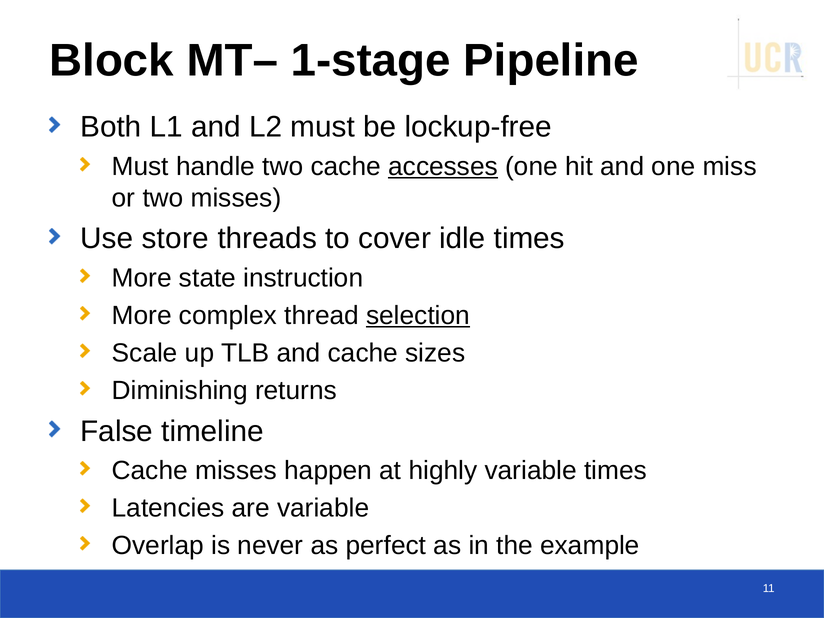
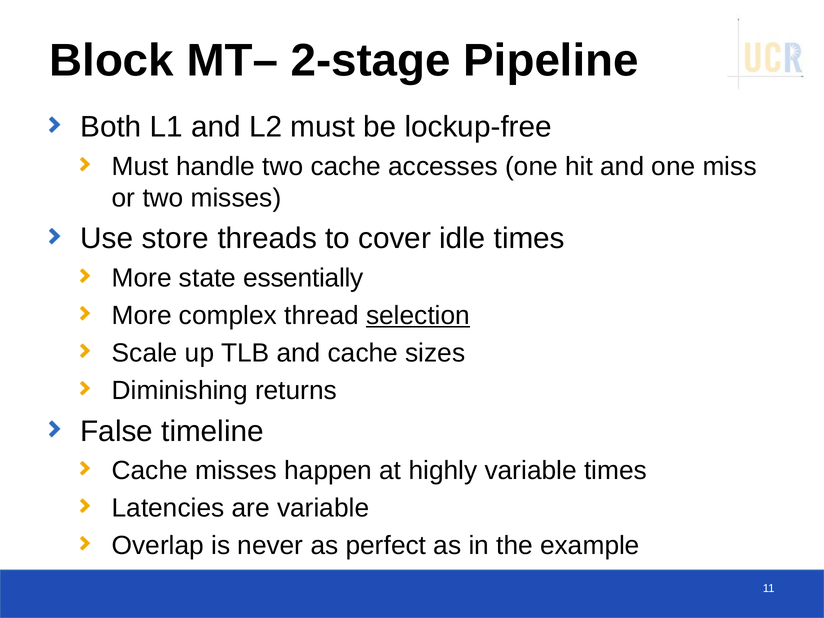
1-stage: 1-stage -> 2-stage
accesses underline: present -> none
instruction: instruction -> essentially
